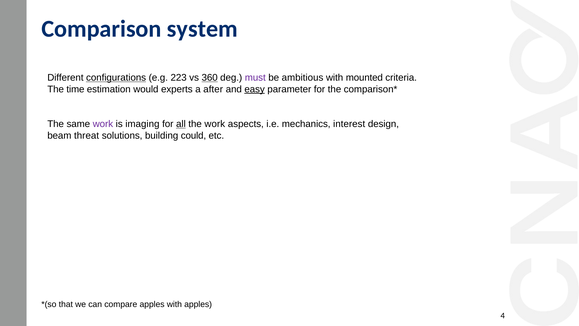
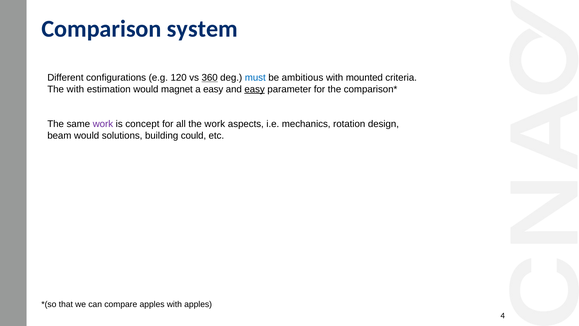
configurations underline: present -> none
223: 223 -> 120
must colour: purple -> blue
The time: time -> with
experts: experts -> magnet
a after: after -> easy
imaging: imaging -> concept
all underline: present -> none
interest: interest -> rotation
beam threat: threat -> would
